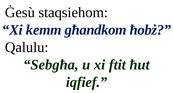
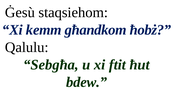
iqfief: iqfief -> bdew
